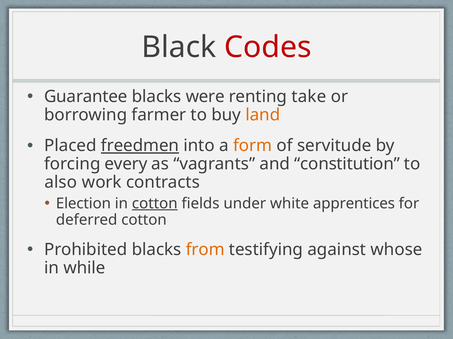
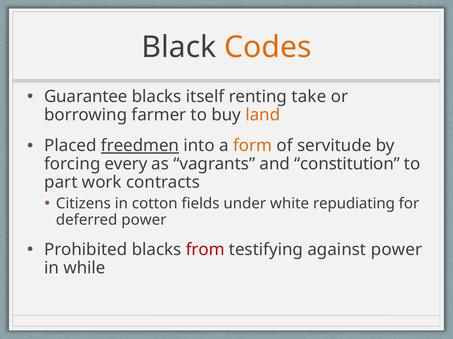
Codes colour: red -> orange
were: were -> itself
also: also -> part
Election: Election -> Citizens
cotton at (155, 204) underline: present -> none
apprentices: apprentices -> repudiating
deferred cotton: cotton -> power
from colour: orange -> red
against whose: whose -> power
